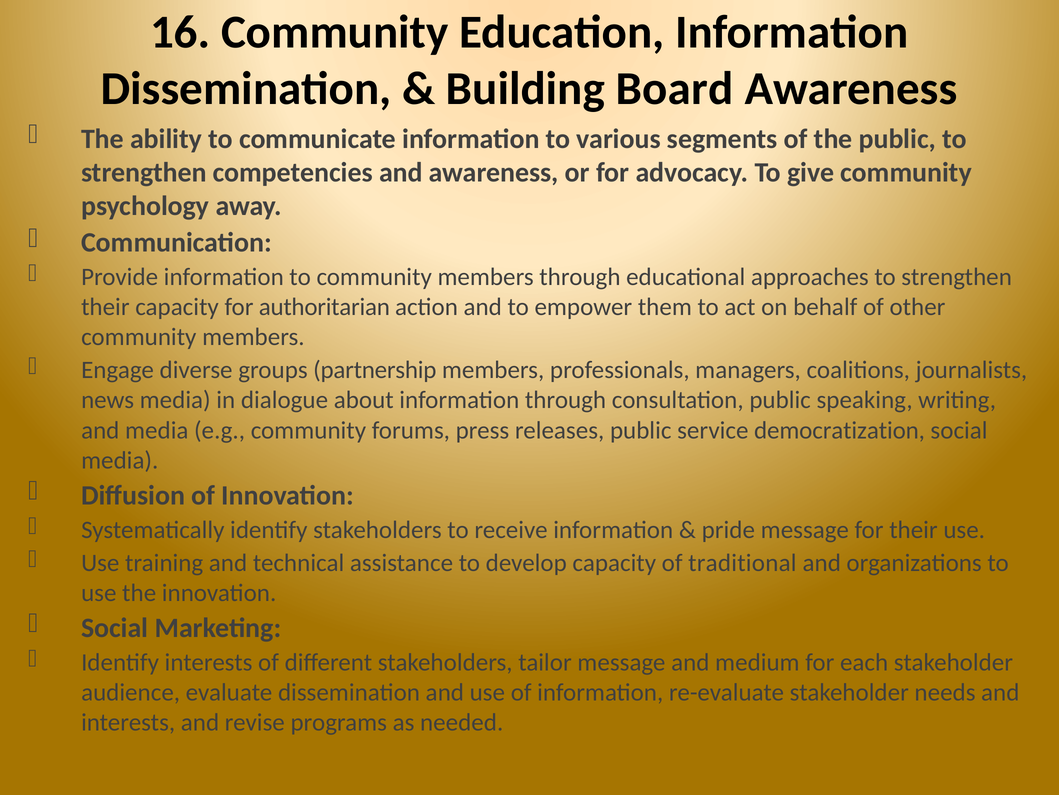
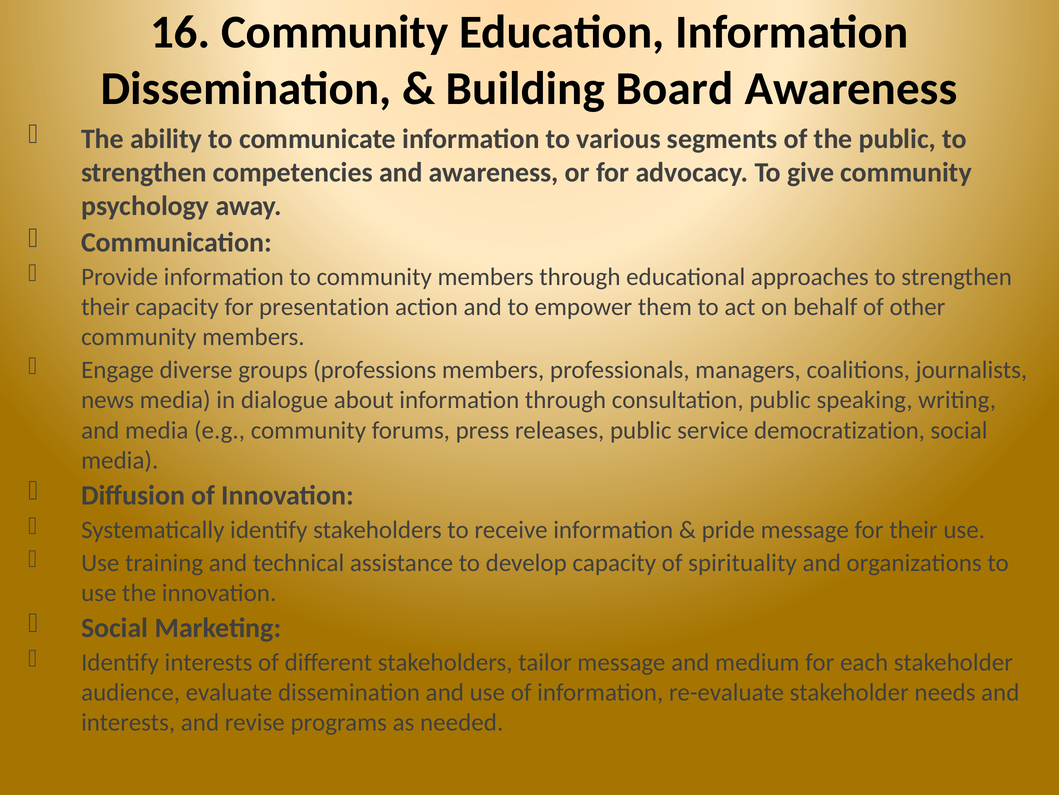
authoritarian: authoritarian -> presentation
partnership: partnership -> professions
traditional: traditional -> spirituality
